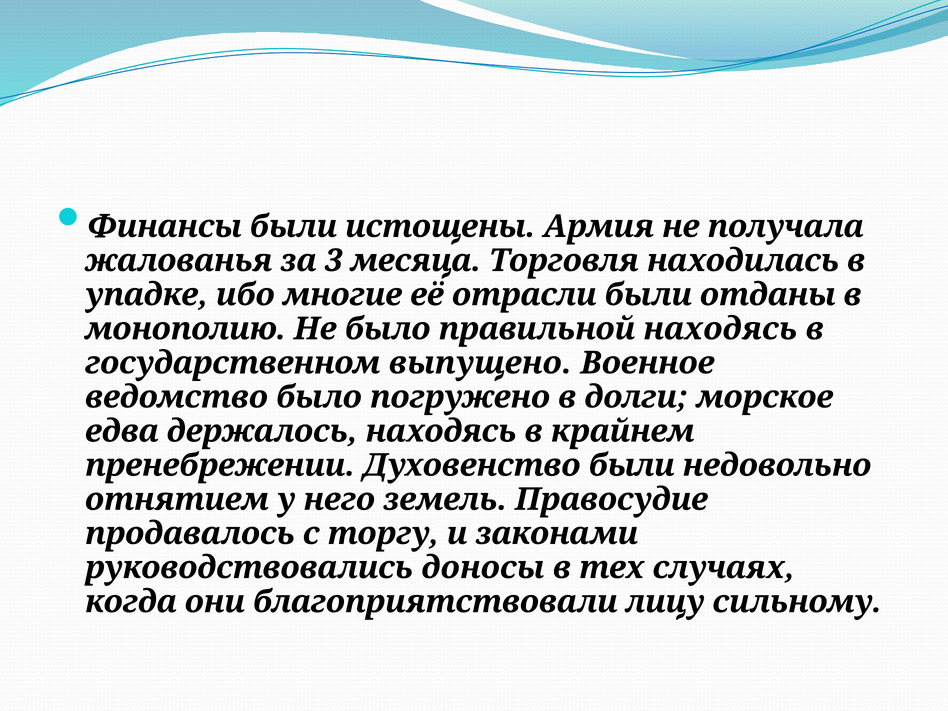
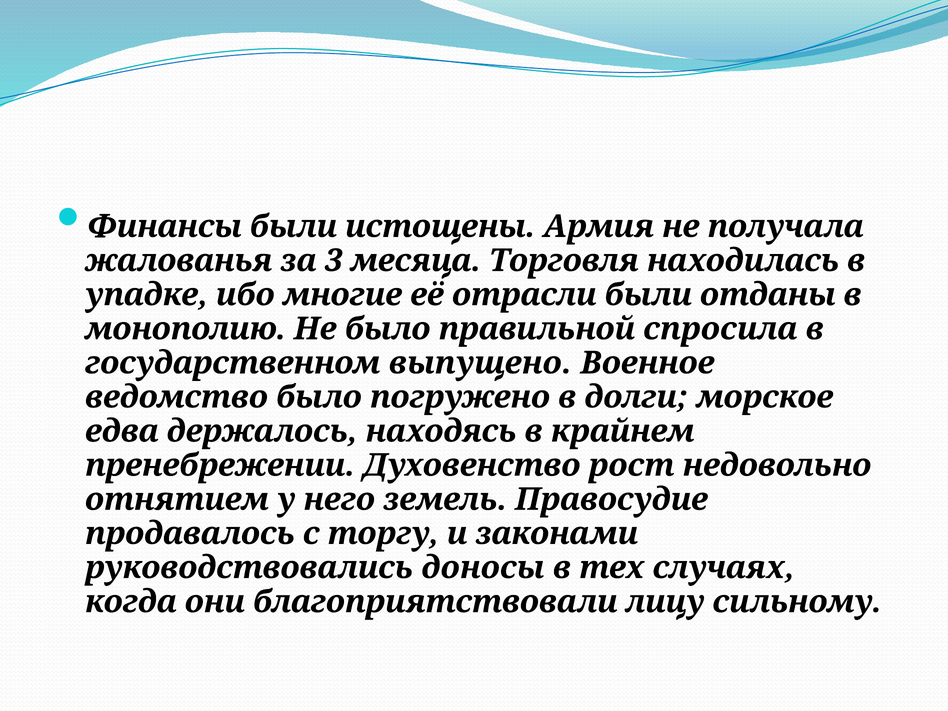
правильной находясь: находясь -> спросила
Духовенство были: были -> рост
